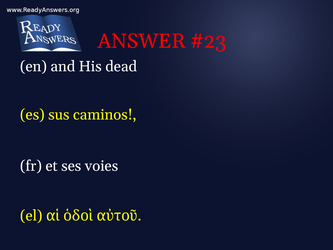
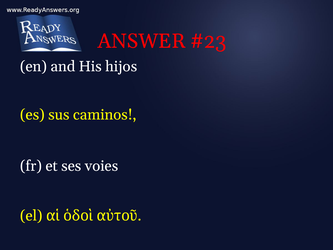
dead: dead -> hijos
